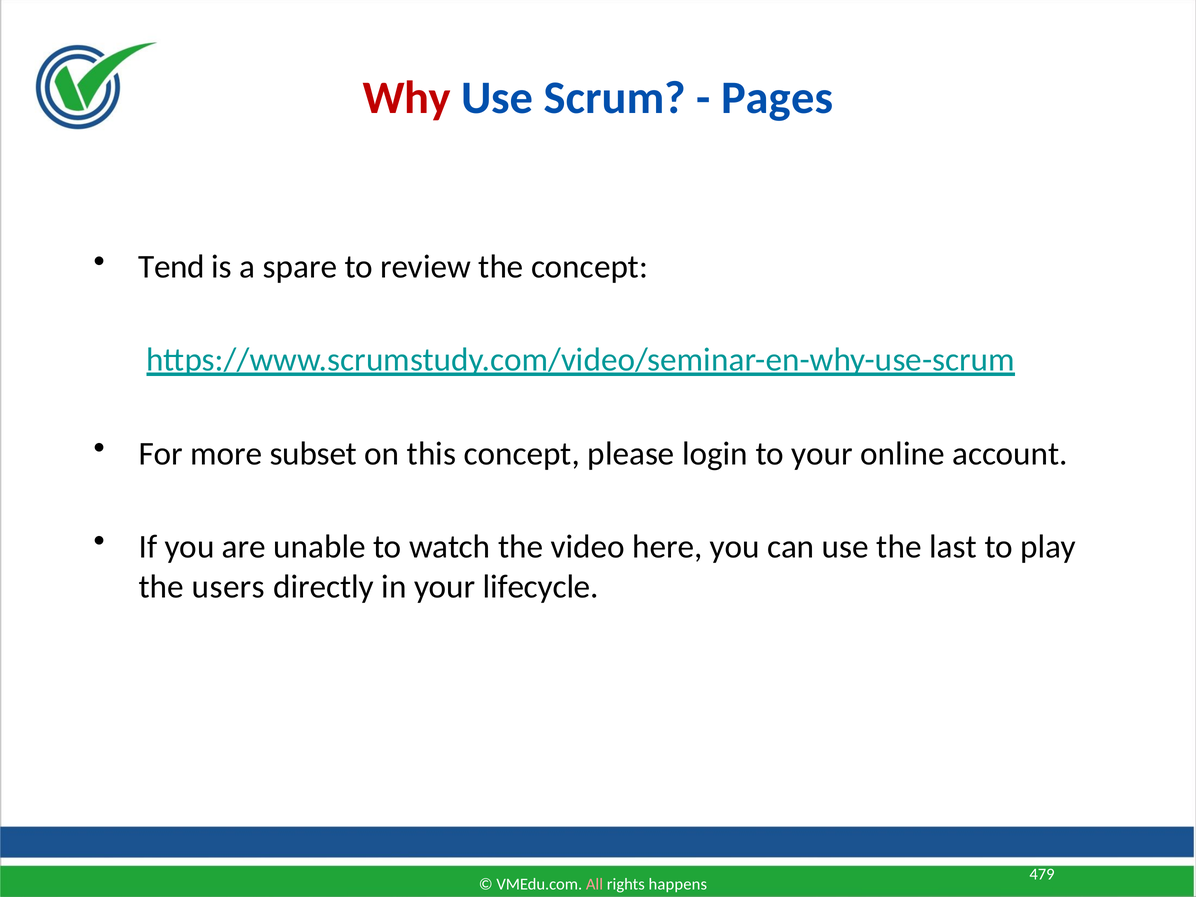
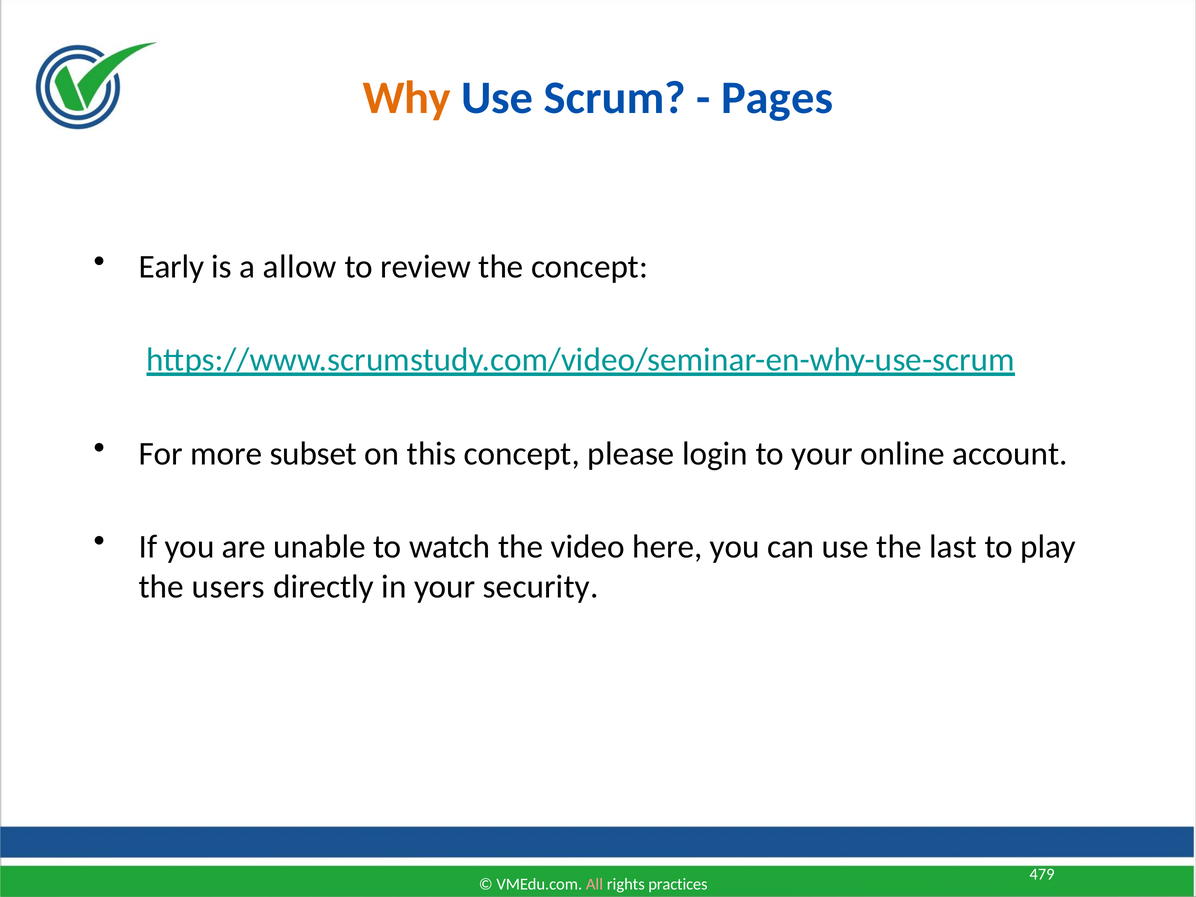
Why colour: red -> orange
Tend: Tend -> Early
spare: spare -> allow
lifecycle: lifecycle -> security
happens: happens -> practices
